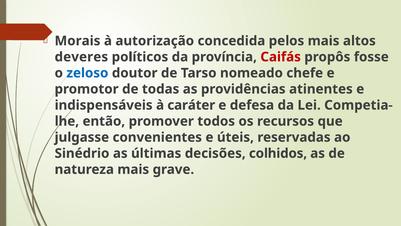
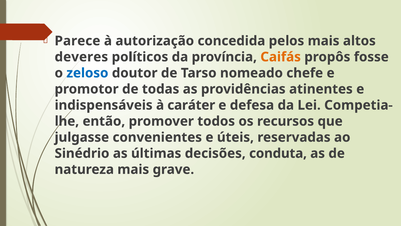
Morais: Morais -> Parece
Caifás colour: red -> orange
colhidos: colhidos -> conduta
